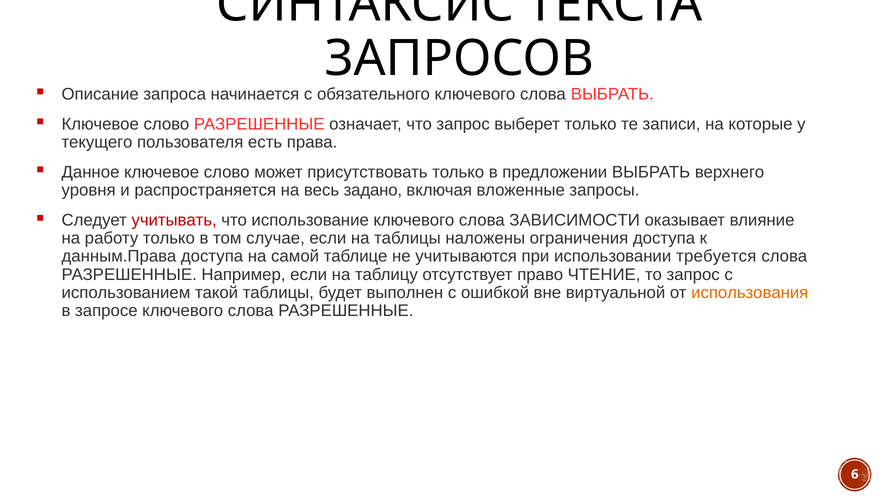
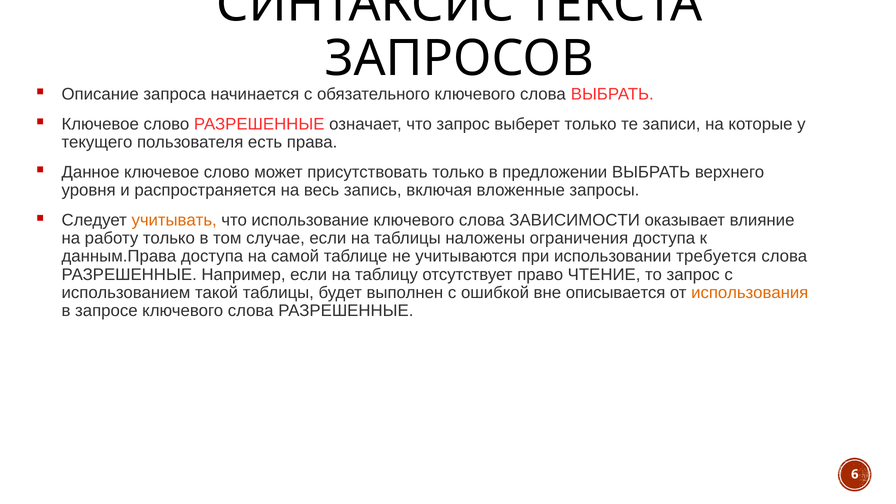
задано: задано -> запись
учитывать colour: red -> orange
виртуальной: виртуальной -> описывается
